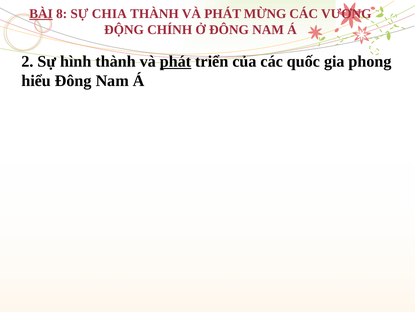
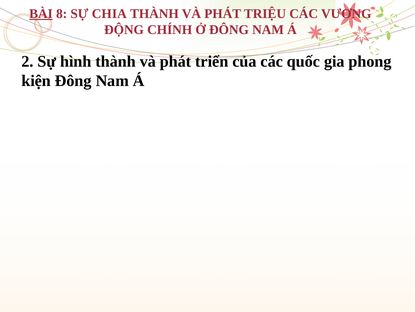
MỪNG: MỪNG -> TRIỆU
phát at (176, 61) underline: present -> none
hiểu: hiểu -> kiện
